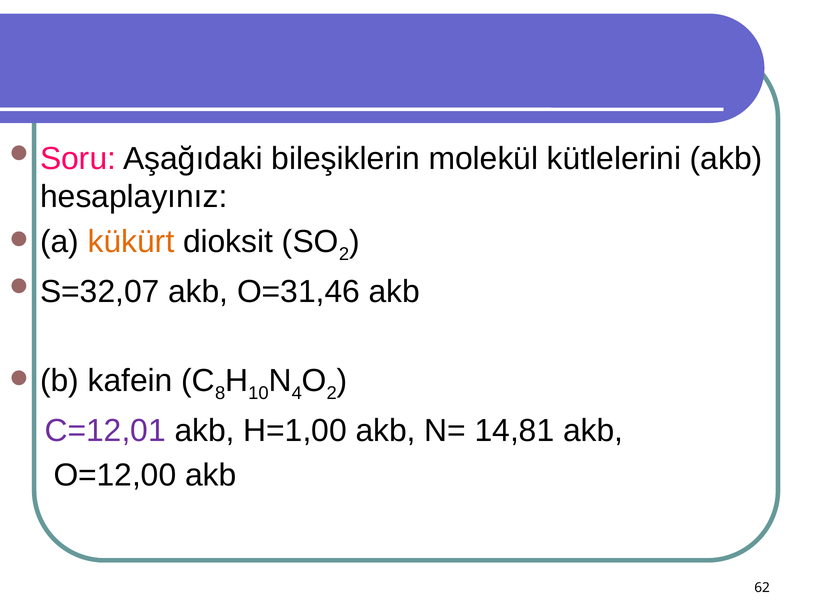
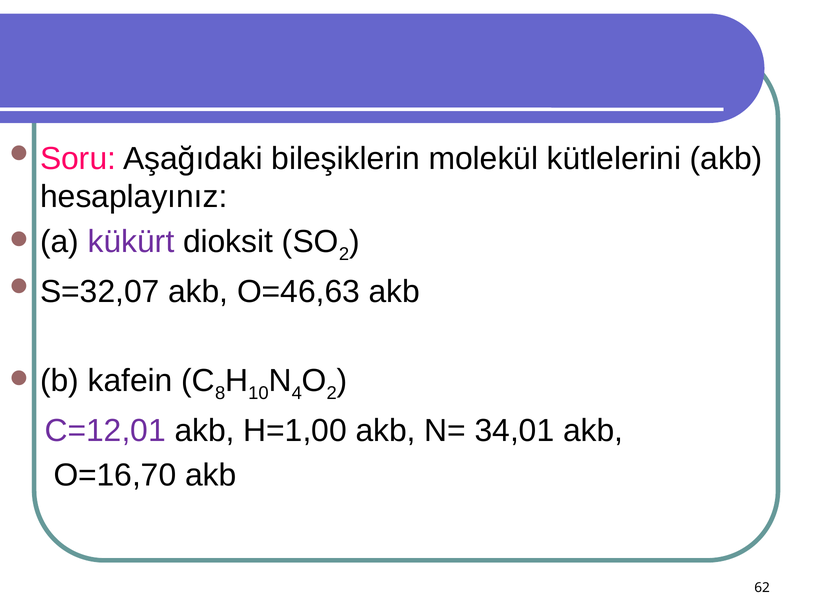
kükürt colour: orange -> purple
O=31,46: O=31,46 -> O=46,63
14,81: 14,81 -> 34,01
O=12,00: O=12,00 -> O=16,70
